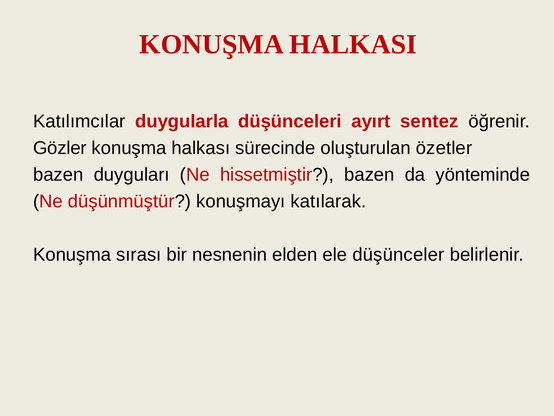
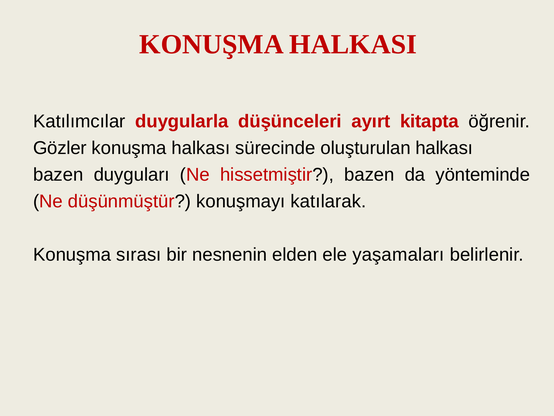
sentez: sentez -> kitapta
oluşturulan özetler: özetler -> halkası
düşünceler: düşünceler -> yaşamaları
